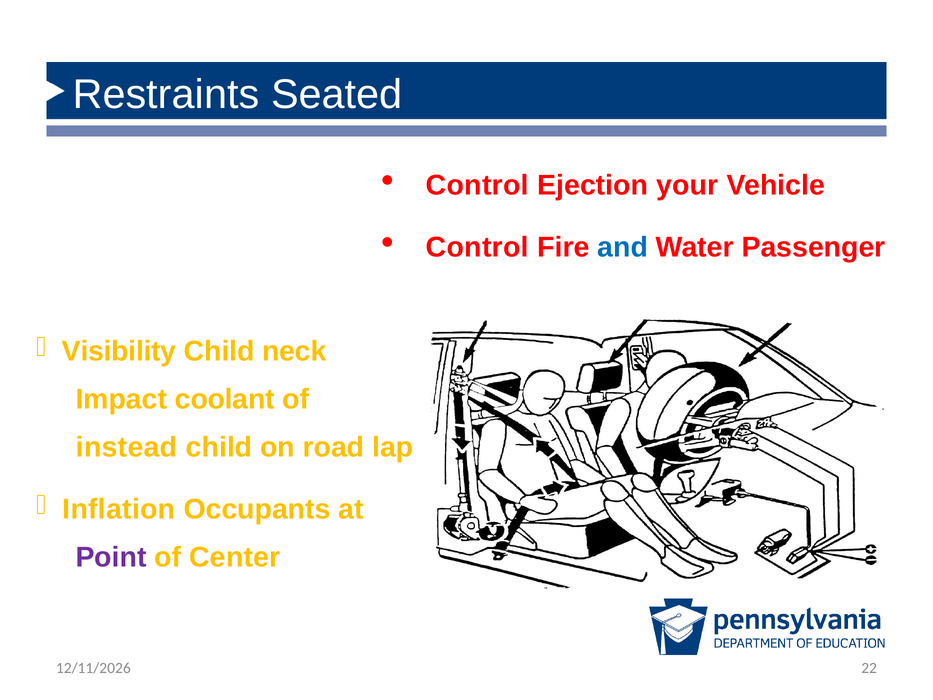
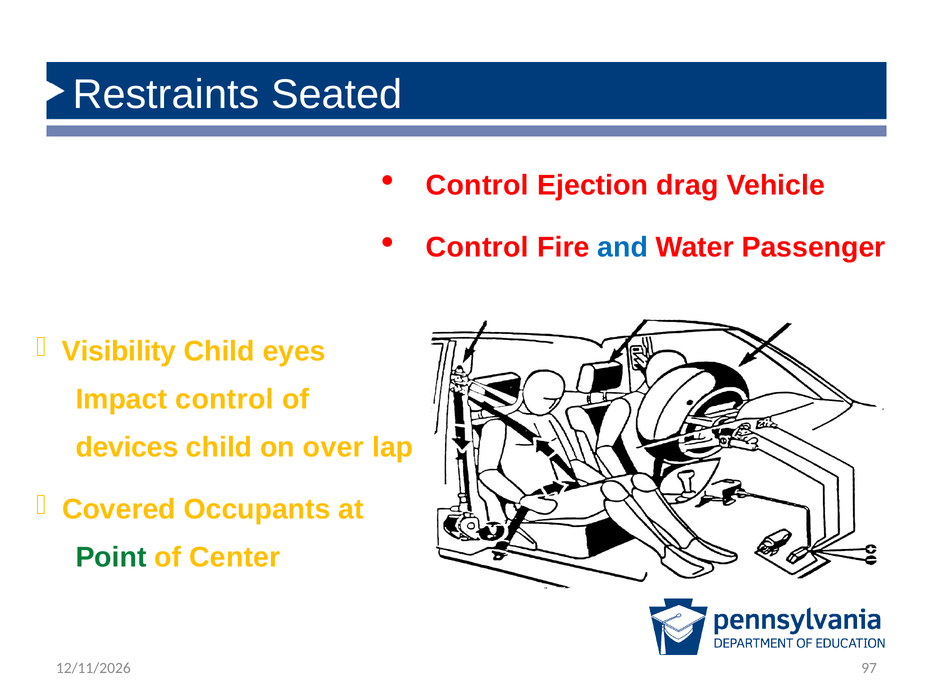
your: your -> drag
neck: neck -> eyes
Impact coolant: coolant -> control
instead: instead -> devices
road: road -> over
Inflation: Inflation -> Covered
Point colour: purple -> green
22: 22 -> 97
